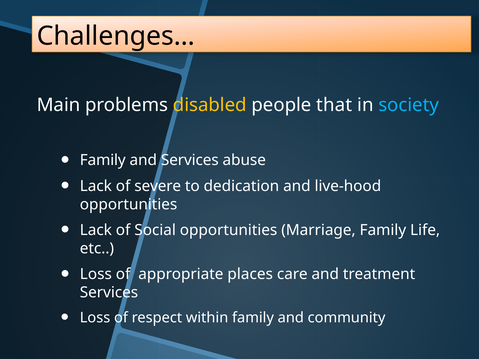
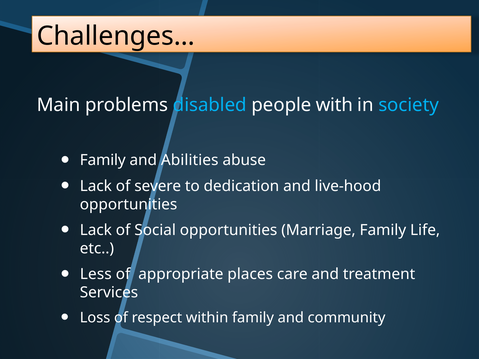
disabled colour: yellow -> light blue
that: that -> with
and Services: Services -> Abilities
Loss at (96, 274): Loss -> Less
